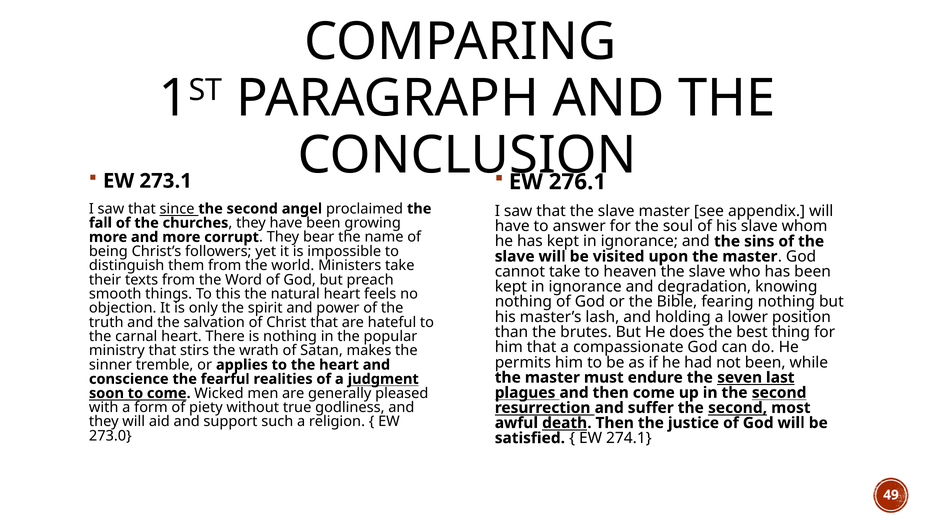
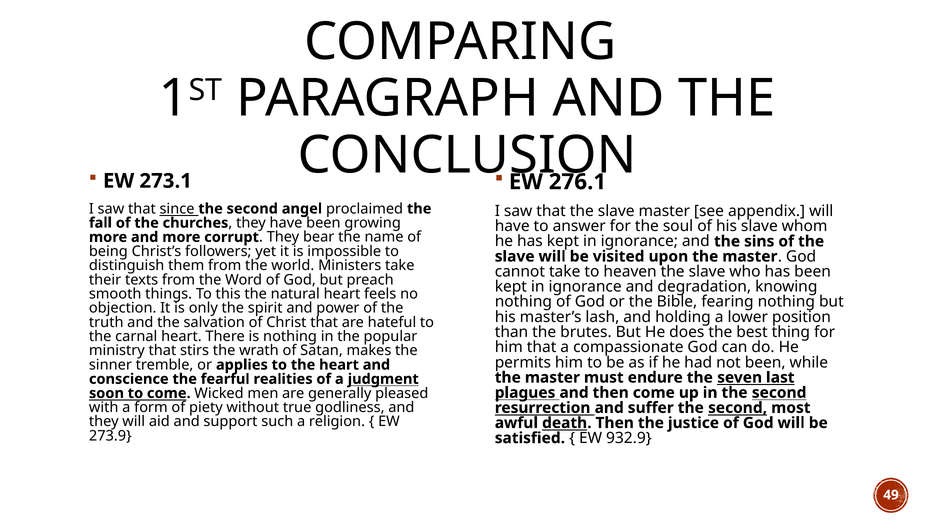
273.0: 273.0 -> 273.9
274.1: 274.1 -> 932.9
